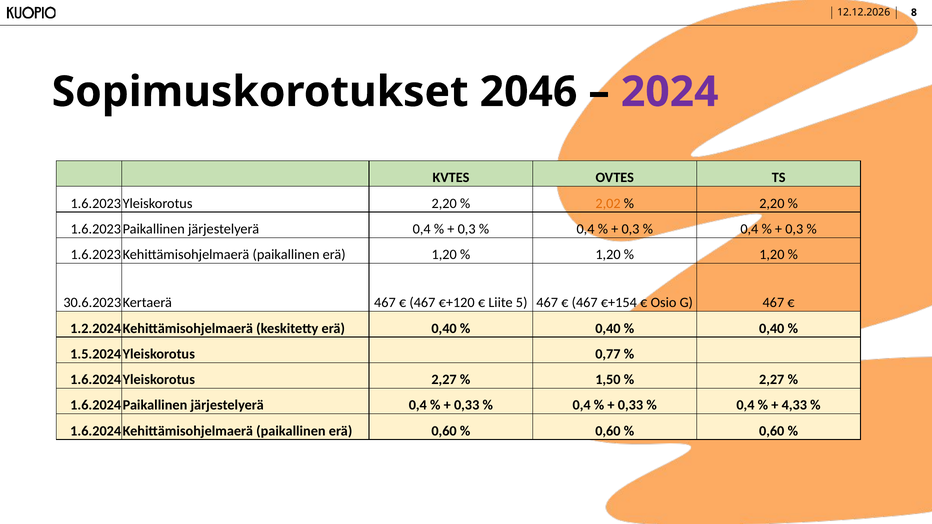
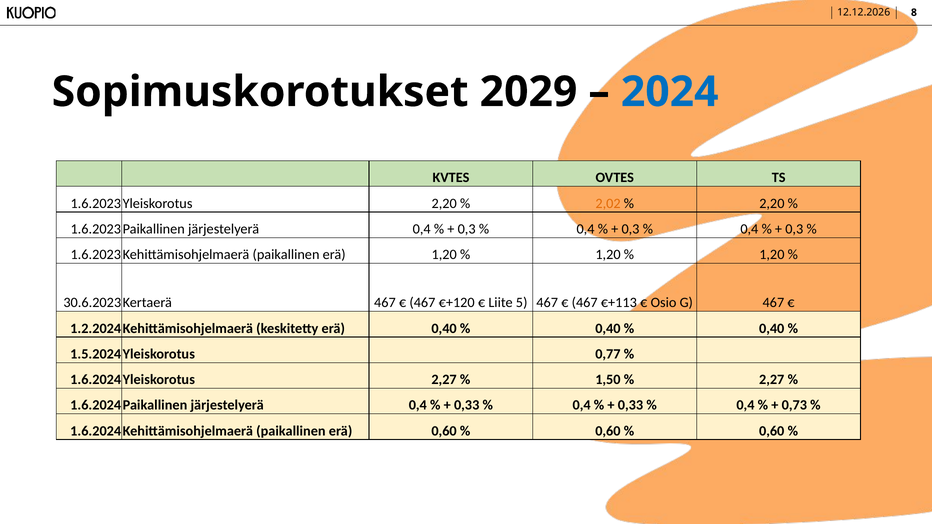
2046: 2046 -> 2029
2024 colour: purple -> blue
€+154: €+154 -> €+113
4,33: 4,33 -> 0,73
